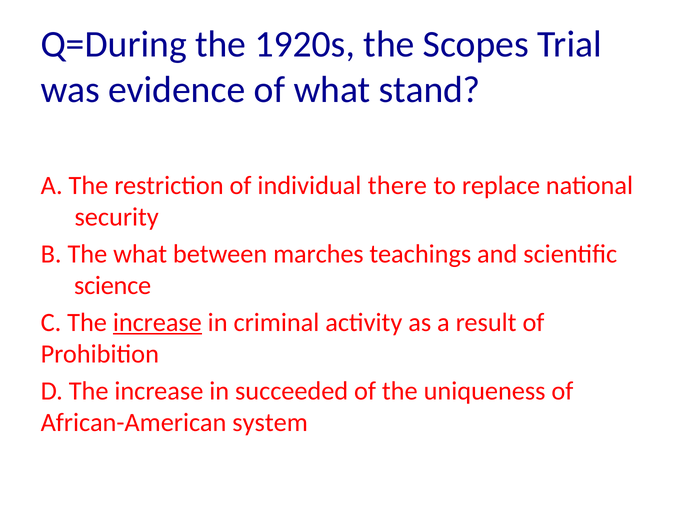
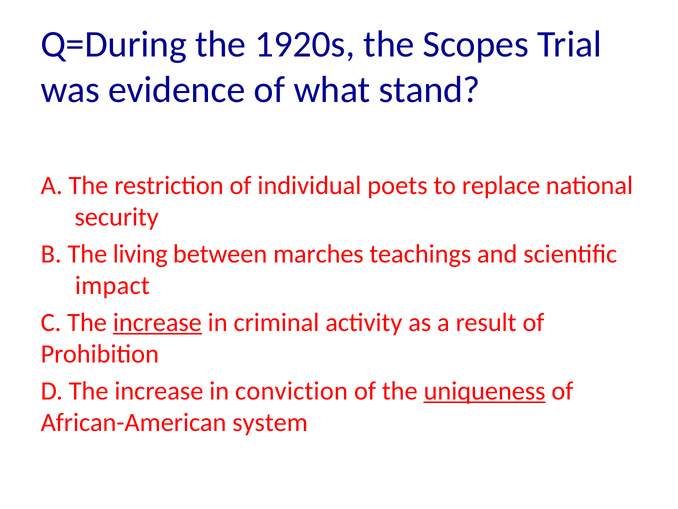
there: there -> poets
The what: what -> living
science: science -> impact
succeeded: succeeded -> conviction
uniqueness underline: none -> present
